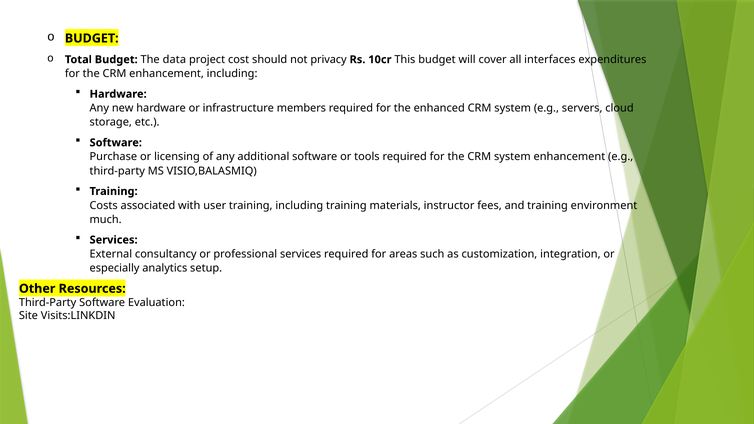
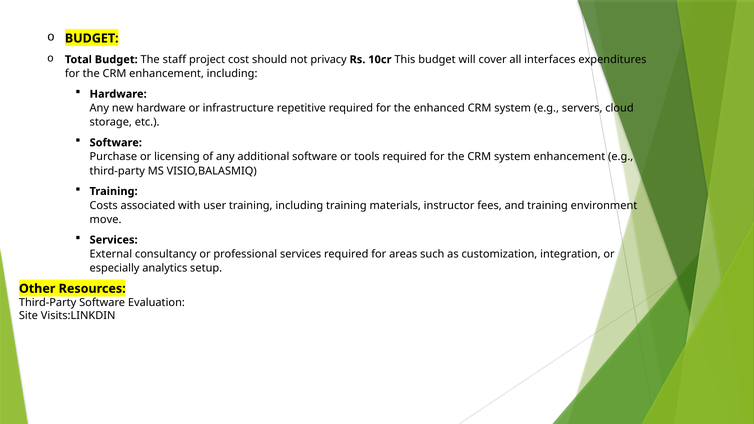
data: data -> staff
members: members -> repetitive
much: much -> move
